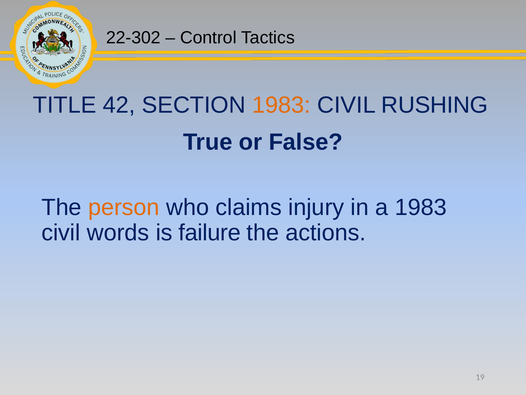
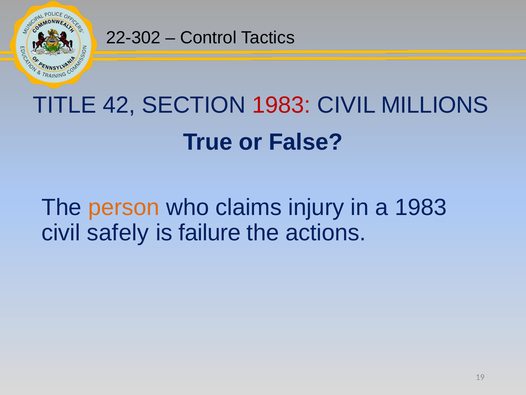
1983 at (281, 105) colour: orange -> red
RUSHING: RUSHING -> MILLIONS
words: words -> safely
